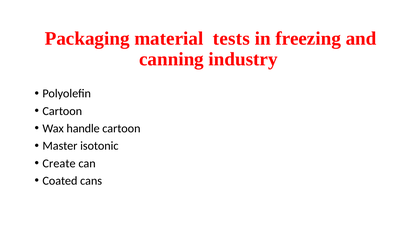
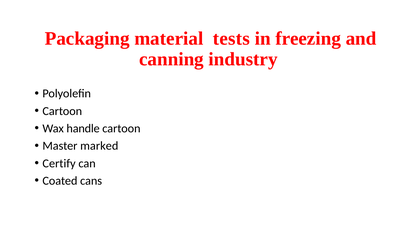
isotonic: isotonic -> marked
Create: Create -> Certify
